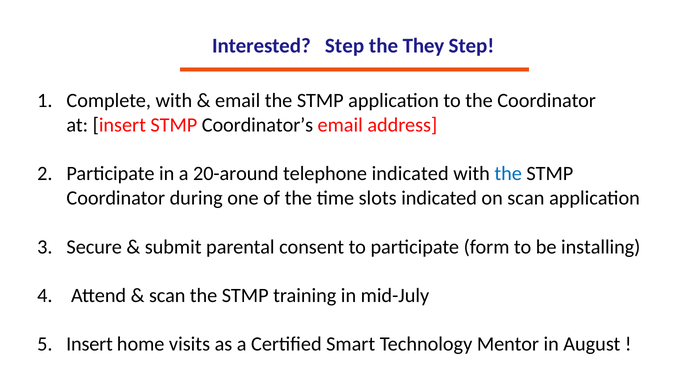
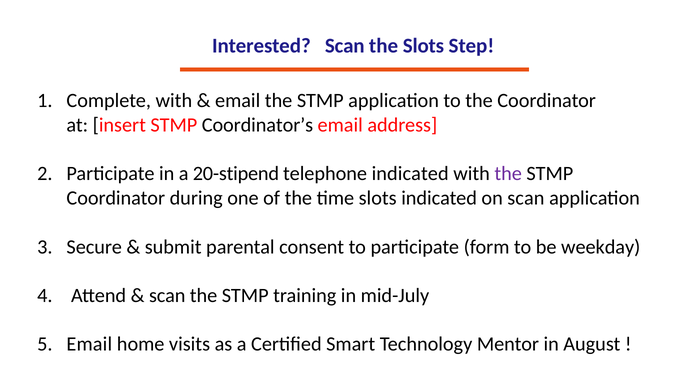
Interested Step: Step -> Scan
the They: They -> Slots
20-around: 20-around -> 20-stipend
the at (508, 174) colour: blue -> purple
installing: installing -> weekday
Insert at (90, 344): Insert -> Email
